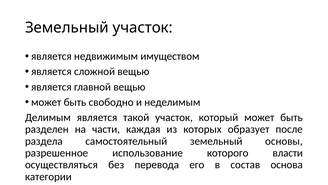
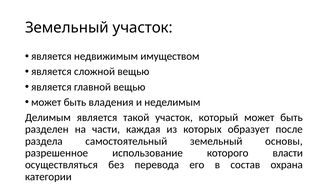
свободно: свободно -> владения
основа: основа -> охрана
